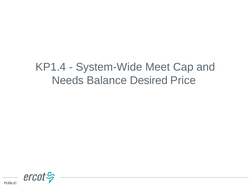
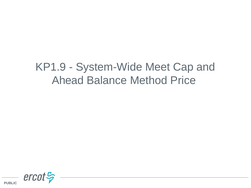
KP1.4: KP1.4 -> KP1.9
Needs: Needs -> Ahead
Desired: Desired -> Method
